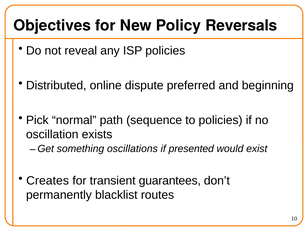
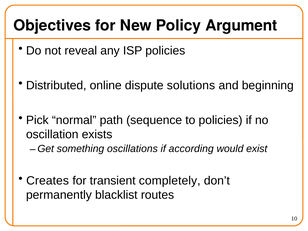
Reversals: Reversals -> Argument
preferred: preferred -> solutions
presented: presented -> according
guarantees: guarantees -> completely
